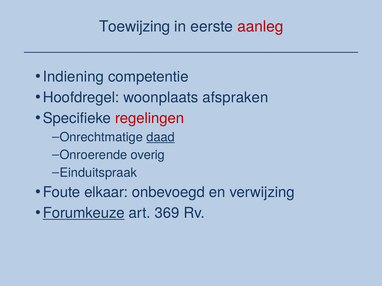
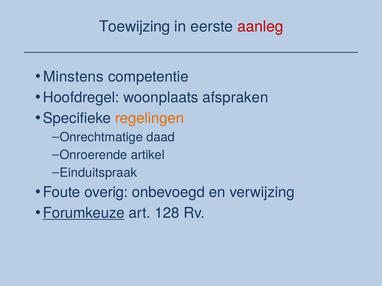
Indiening: Indiening -> Minstens
regelingen colour: red -> orange
daad underline: present -> none
overig: overig -> artikel
elkaar: elkaar -> overig
369: 369 -> 128
